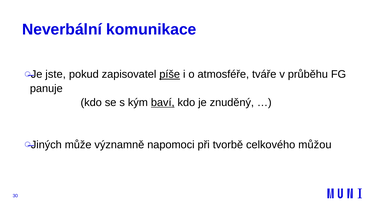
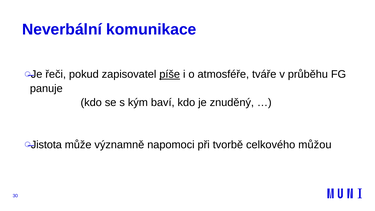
jste: jste -> řeči
baví underline: present -> none
Jiných: Jiných -> Jistota
